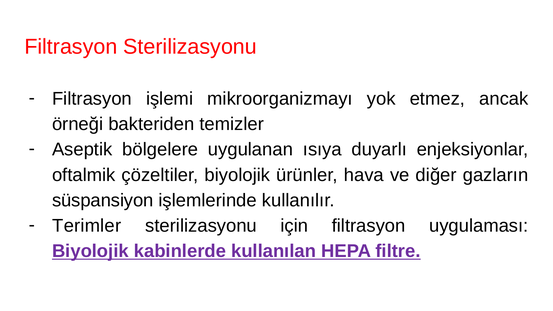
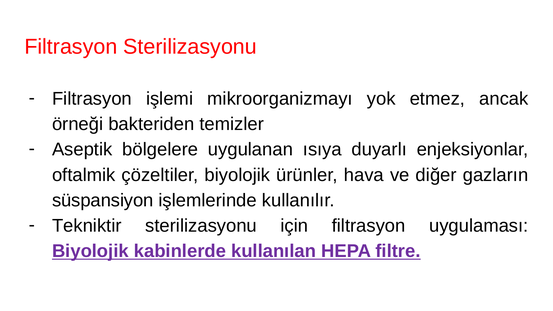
Terimler: Terimler -> Tekniktir
